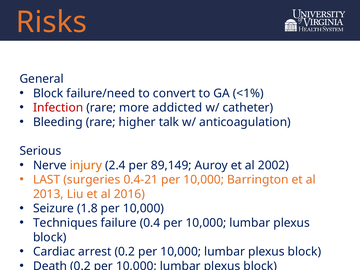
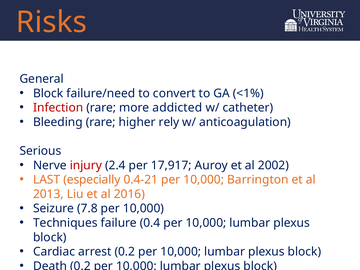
talk: talk -> rely
injury colour: orange -> red
89,149: 89,149 -> 17,917
surgeries: surgeries -> especially
1.8: 1.8 -> 7.8
